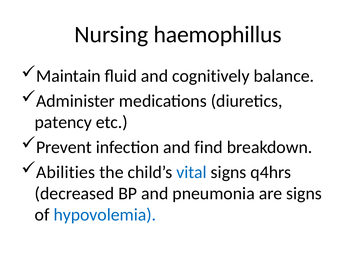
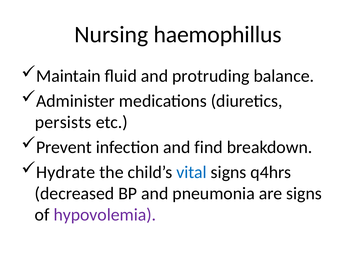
cognitively: cognitively -> protruding
patency: patency -> persists
Abilities: Abilities -> Hydrate
hypovolemia colour: blue -> purple
